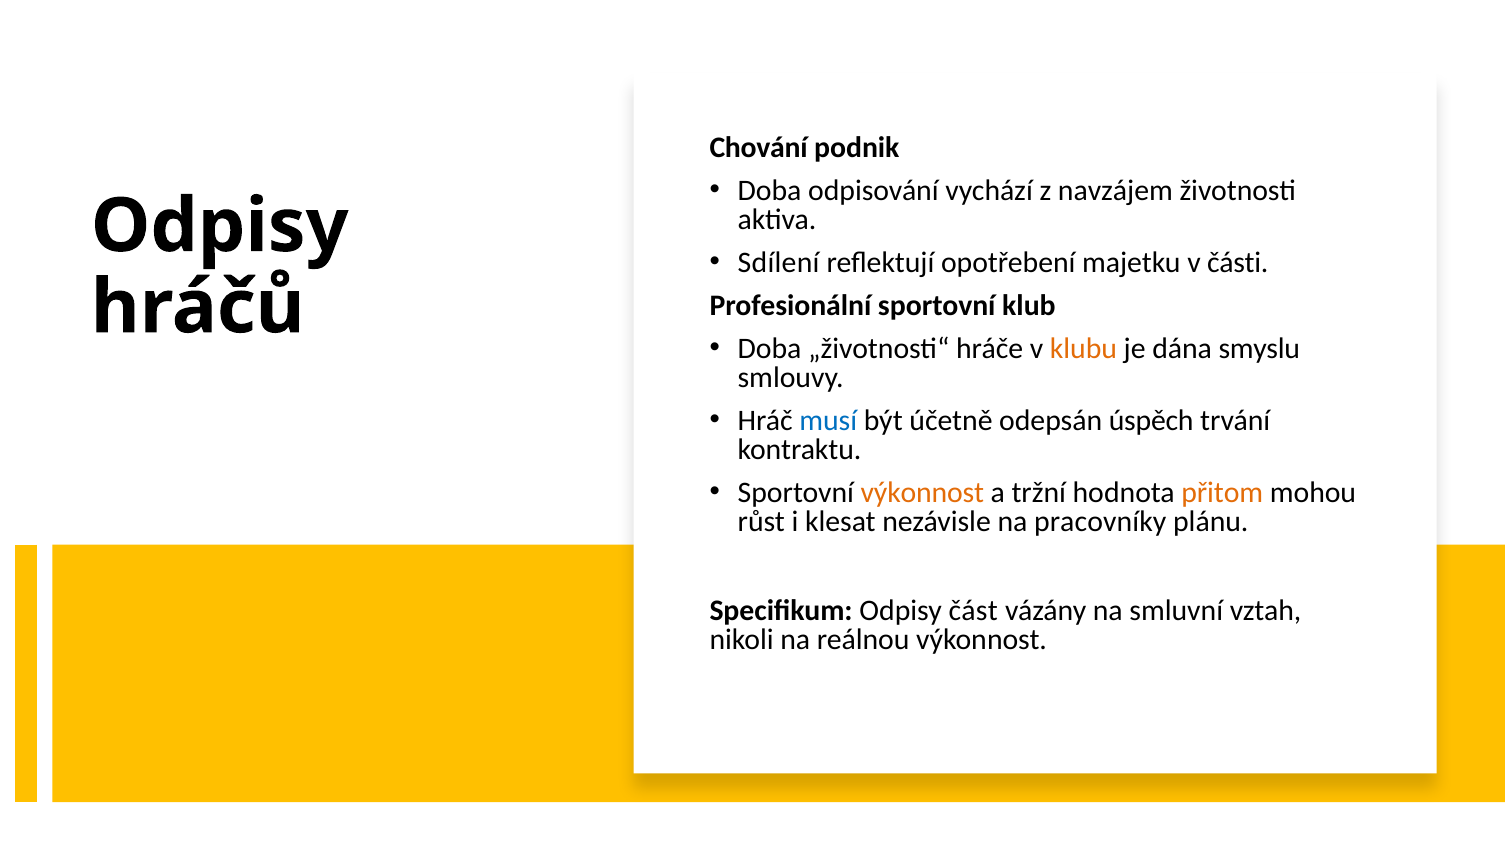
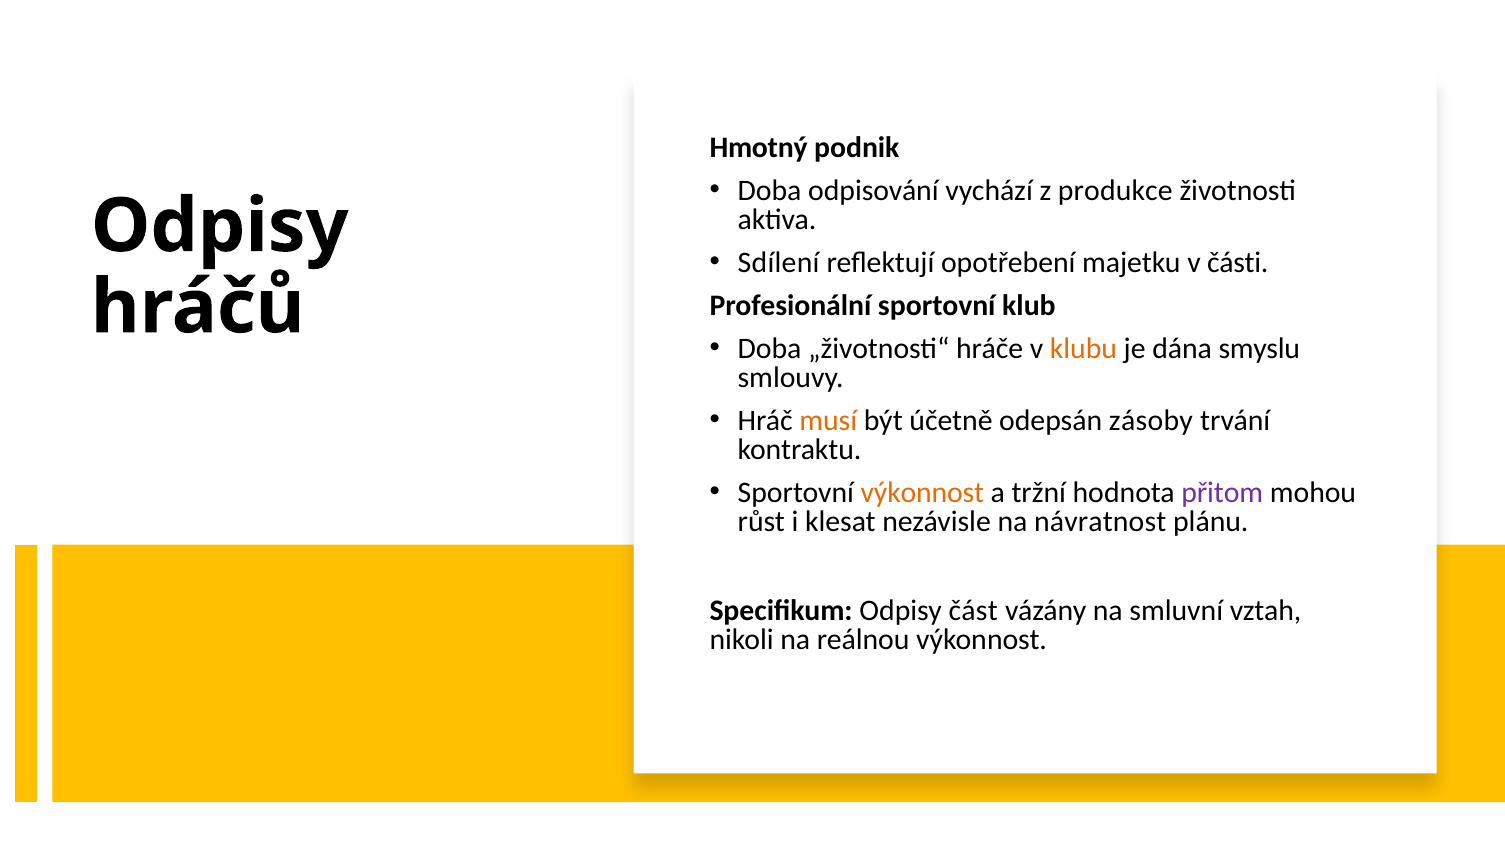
Chování: Chování -> Hmotný
navzájem: navzájem -> produkce
musí colour: blue -> orange
úspěch: úspěch -> zásoby
přitom colour: orange -> purple
pracovníky: pracovníky -> návratnost
